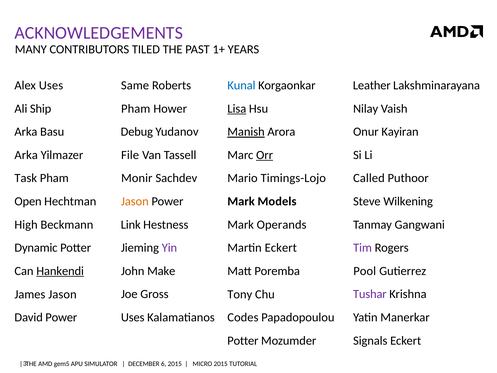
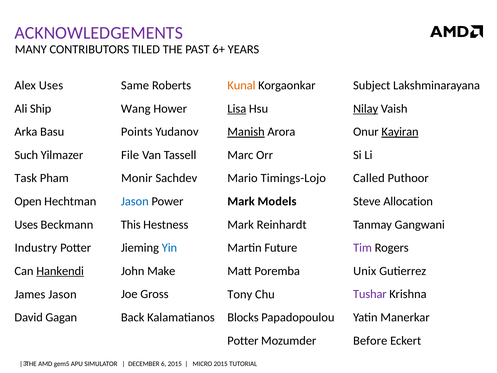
1+: 1+ -> 6+
Kunal colour: blue -> orange
Leather: Leather -> Subject
Pham at (136, 109): Pham -> Wang
Nilay underline: none -> present
Debug: Debug -> Points
Kayiran underline: none -> present
Arka at (26, 155): Arka -> Such
Orr underline: present -> none
Jason at (135, 201) colour: orange -> blue
Wilkening: Wilkening -> Allocation
Link: Link -> This
High at (26, 224): High -> Uses
Operands: Operands -> Reinhardt
Yin colour: purple -> blue
Dynamic: Dynamic -> Industry
Martin Eckert: Eckert -> Future
Pool: Pool -> Unix
David Power: Power -> Gagan
Uses at (133, 317): Uses -> Back
Codes: Codes -> Blocks
Signals: Signals -> Before
